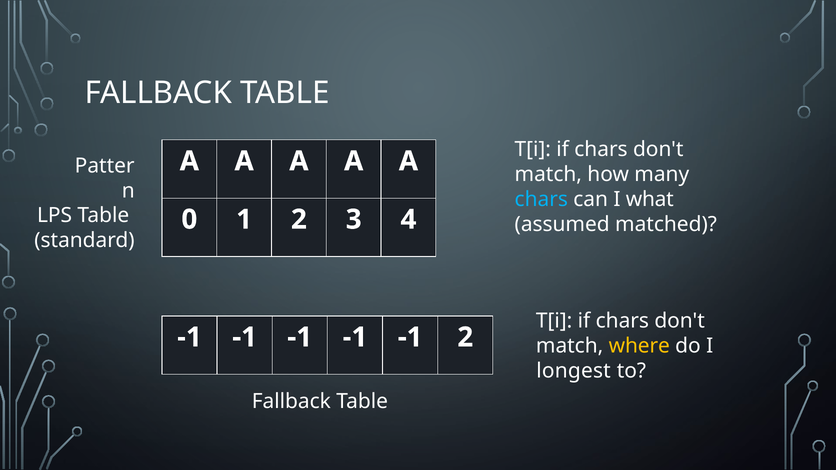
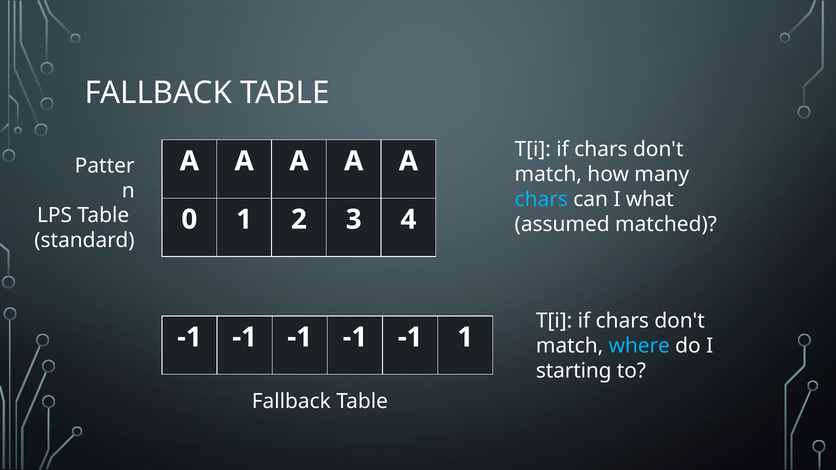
-1 2: 2 -> 1
where colour: yellow -> light blue
longest: longest -> starting
